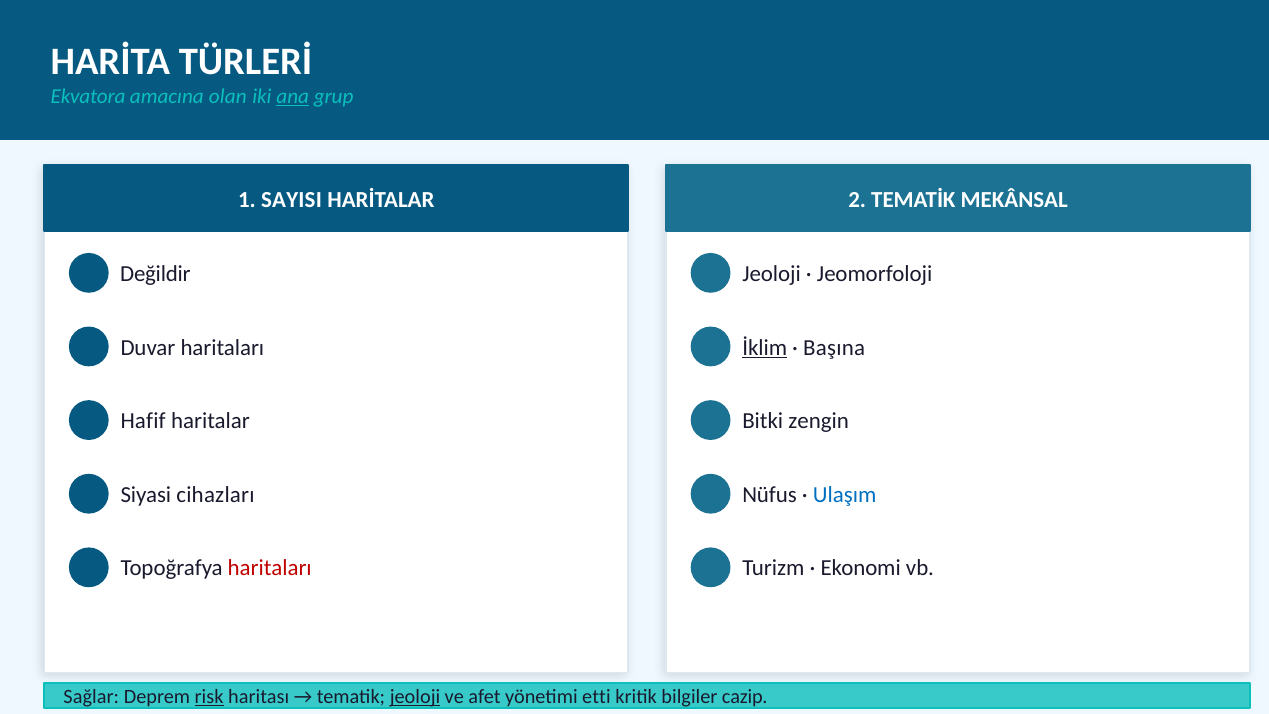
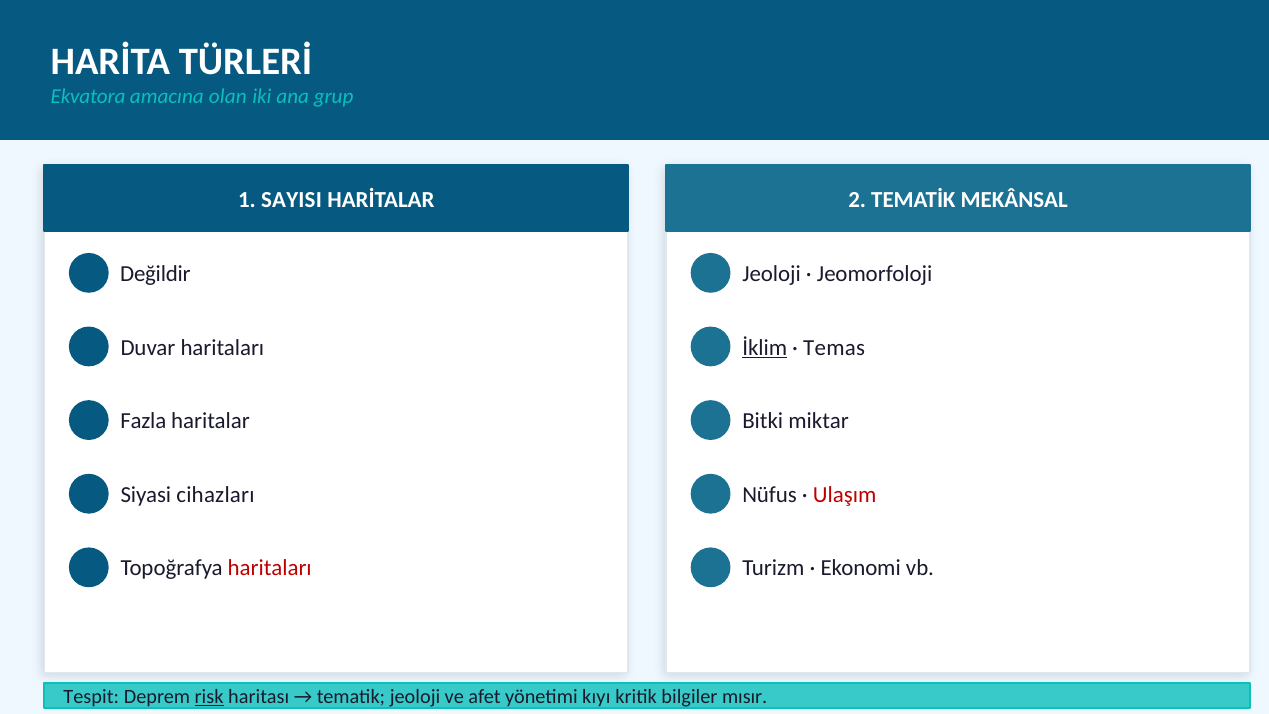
ana underline: present -> none
Başına: Başına -> Temas
Hafif: Hafif -> Fazla
zengin: zengin -> miktar
Ulaşım colour: blue -> red
Sağlar: Sağlar -> Tespit
jeoloji at (415, 697) underline: present -> none
etti: etti -> kıyı
cazip: cazip -> mısır
